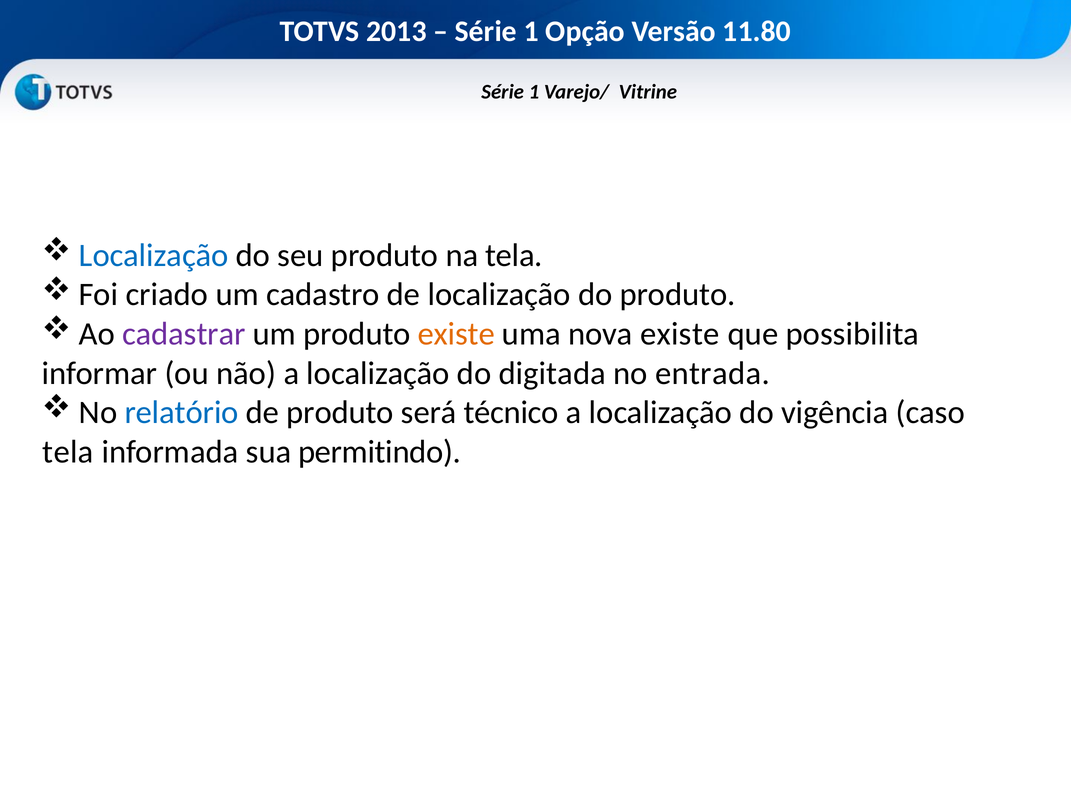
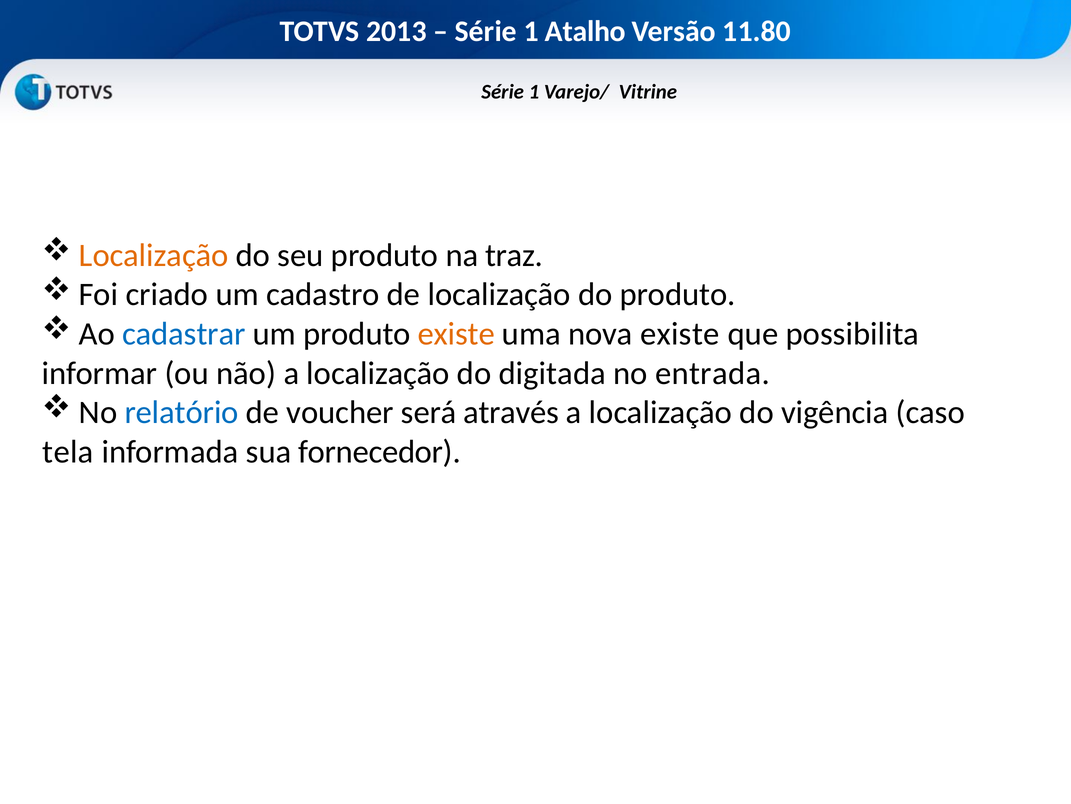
Opção: Opção -> Atalho
Localização at (154, 255) colour: blue -> orange
na tela: tela -> traz
cadastrar colour: purple -> blue
de produto: produto -> voucher
técnico: técnico -> através
permitindo: permitindo -> fornecedor
